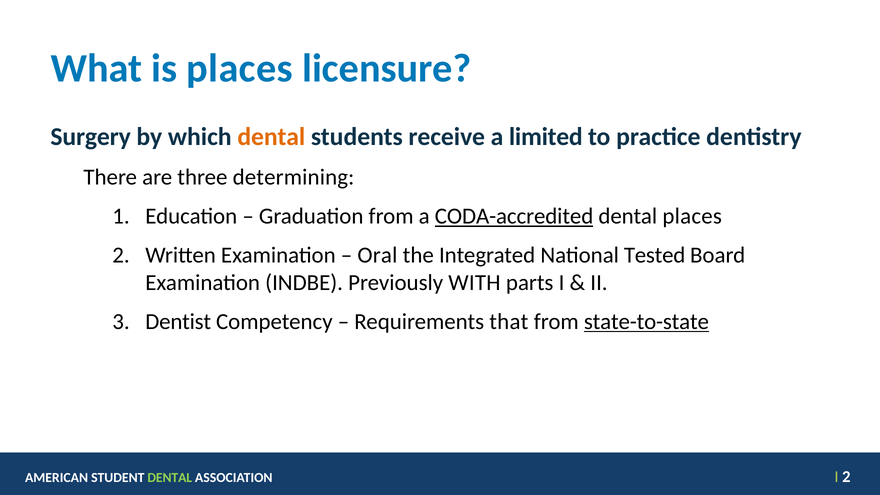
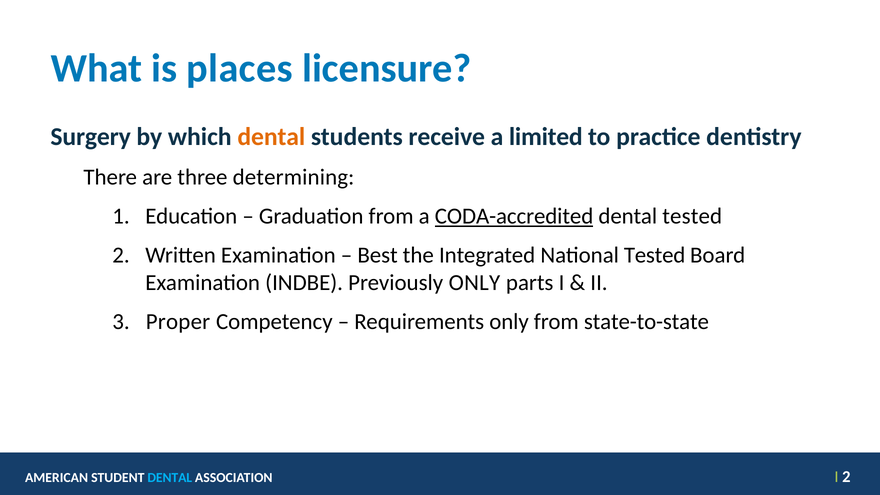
dental places: places -> tested
Oral: Oral -> Best
Previously WITH: WITH -> ONLY
Dentist: Dentist -> Proper
Requirements that: that -> only
state-to-state underline: present -> none
DENTAL at (170, 478) colour: light green -> light blue
